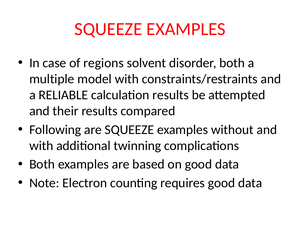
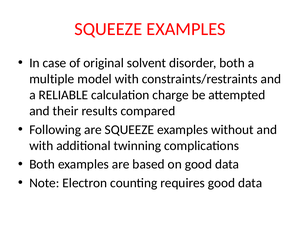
regions: regions -> original
calculation results: results -> charge
